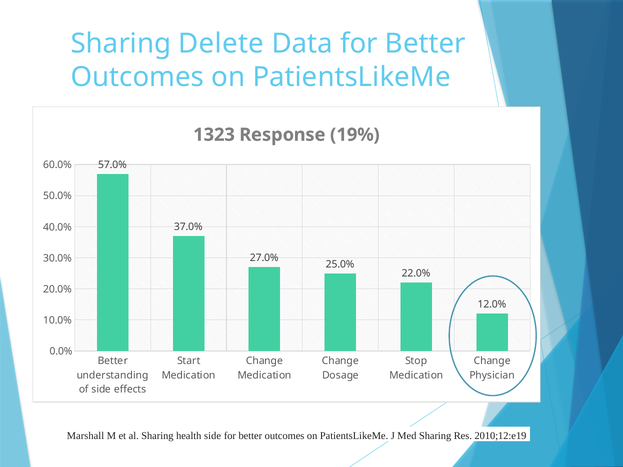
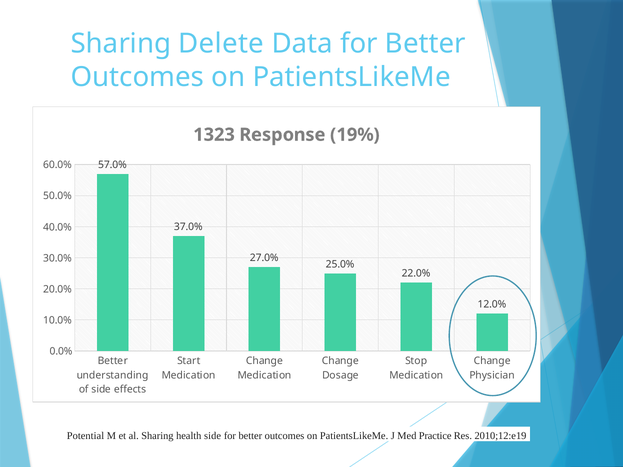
Marshall: Marshall -> Potential
Med Sharing: Sharing -> Practice
